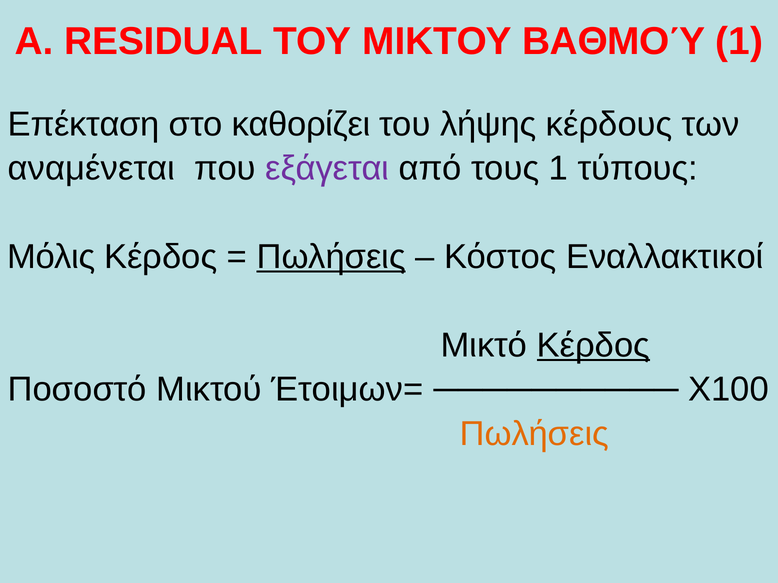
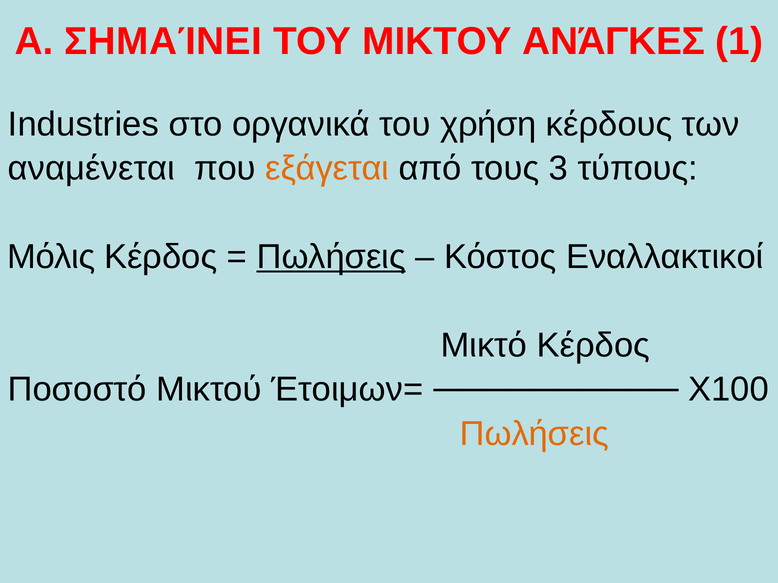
RESIDUAL: RESIDUAL -> ΣΗΜΑΊΝΕΙ
ΒΑΘΜΟΎ: ΒΑΘΜΟΎ -> ΑΝΆΓΚΕΣ
Επέκταση: Επέκταση -> Industries
καθορίζει: καθορίζει -> οργανικά
λήψης: λήψης -> χρήση
εξάγεται colour: purple -> orange
τους 1: 1 -> 3
Κέρδος at (593, 346) underline: present -> none
